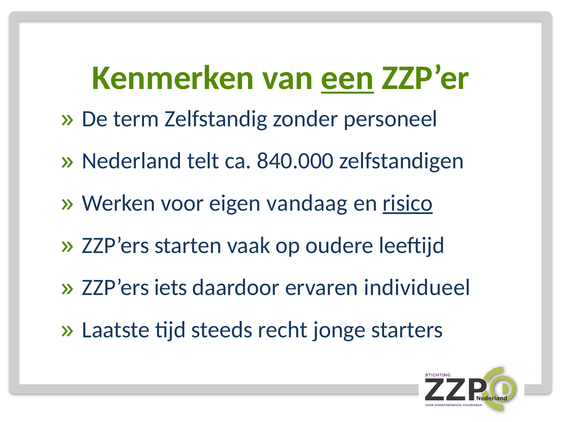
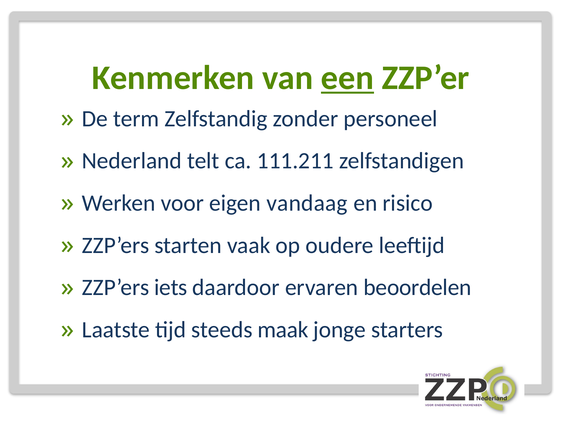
840.000: 840.000 -> 111.211
risico underline: present -> none
individueel: individueel -> beoordelen
recht: recht -> maak
